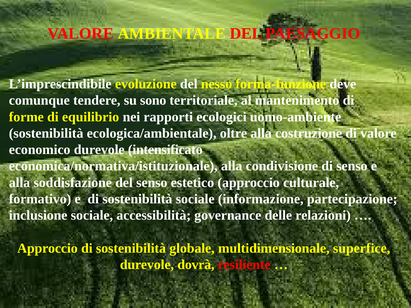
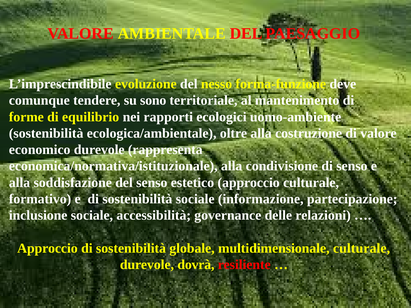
intensificato: intensificato -> rappresenta
multidimensionale superfice: superfice -> culturale
